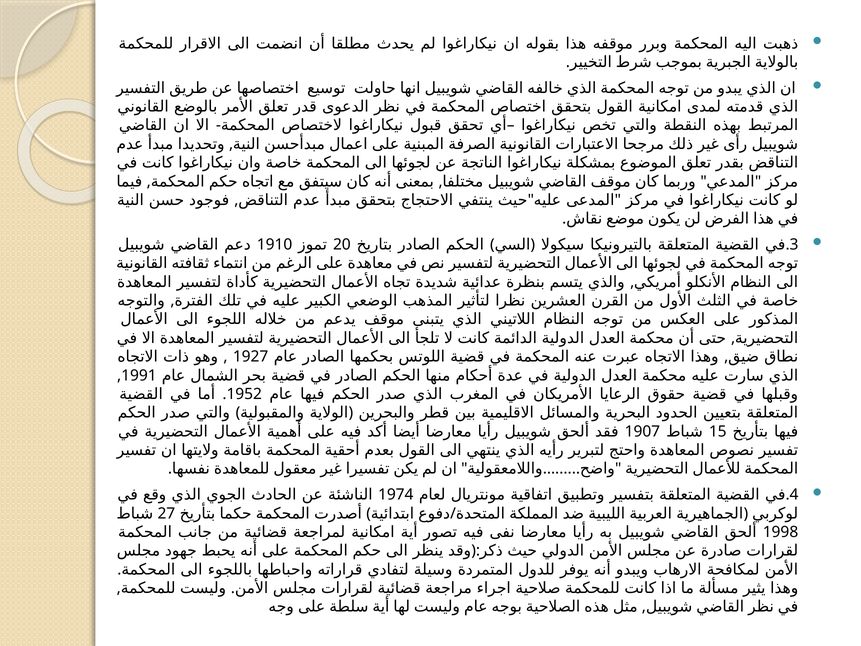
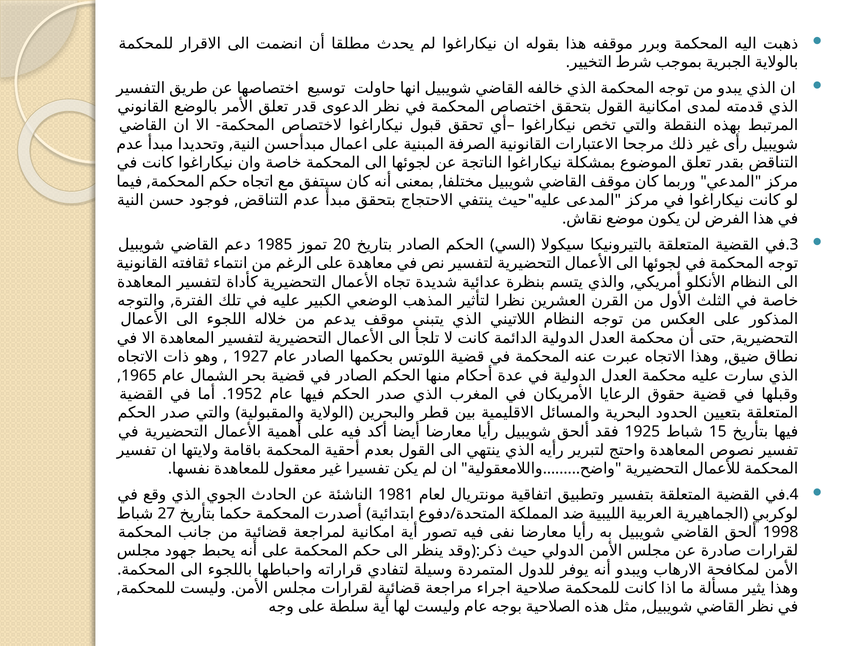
1910: 1910 -> 1985
1991: 1991 -> 1965
1907: 1907 -> 1925
1974: 1974 -> 1981
